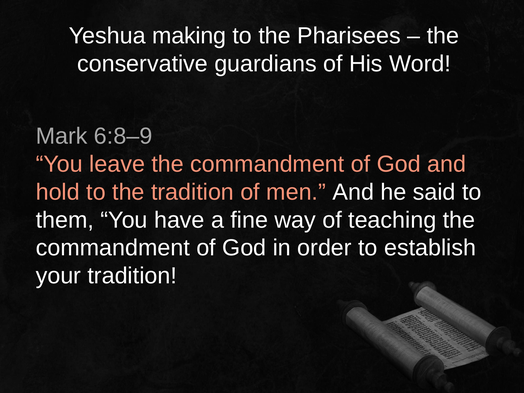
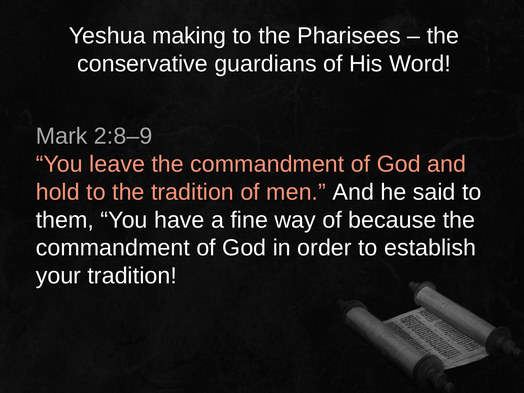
6:8–9: 6:8–9 -> 2:8–9
teaching: teaching -> because
